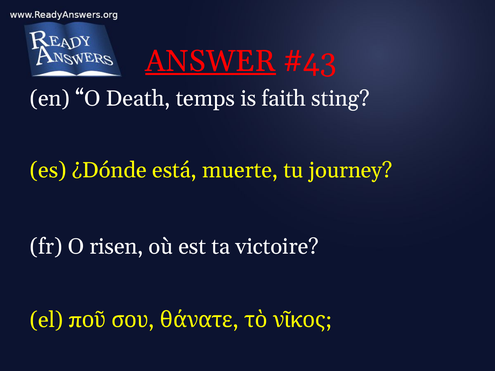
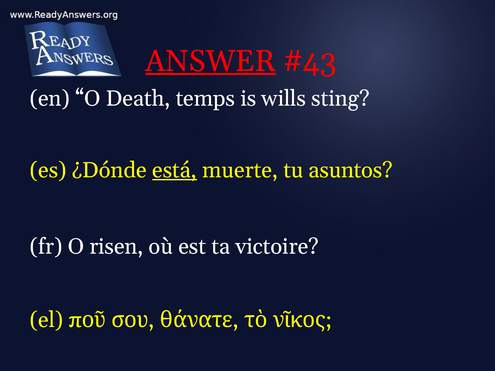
faith: faith -> wills
está underline: none -> present
journey: journey -> asuntos
